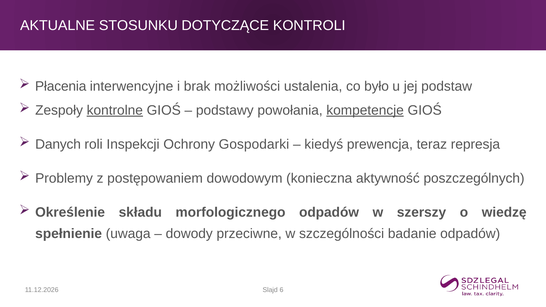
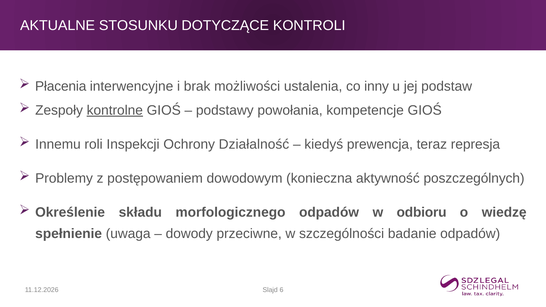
było: było -> inny
kompetencje underline: present -> none
Danych: Danych -> Innemu
Gospodarki: Gospodarki -> Działalność
szerszy: szerszy -> odbioru
